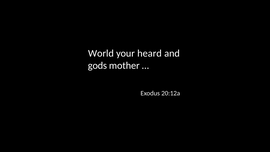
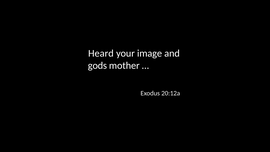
World: World -> Heard
heard: heard -> image
